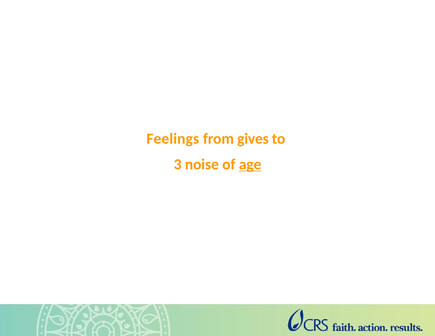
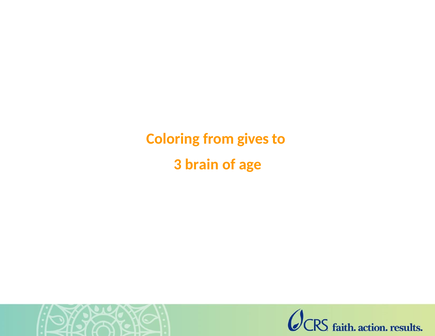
Feelings: Feelings -> Coloring
noise: noise -> brain
age underline: present -> none
